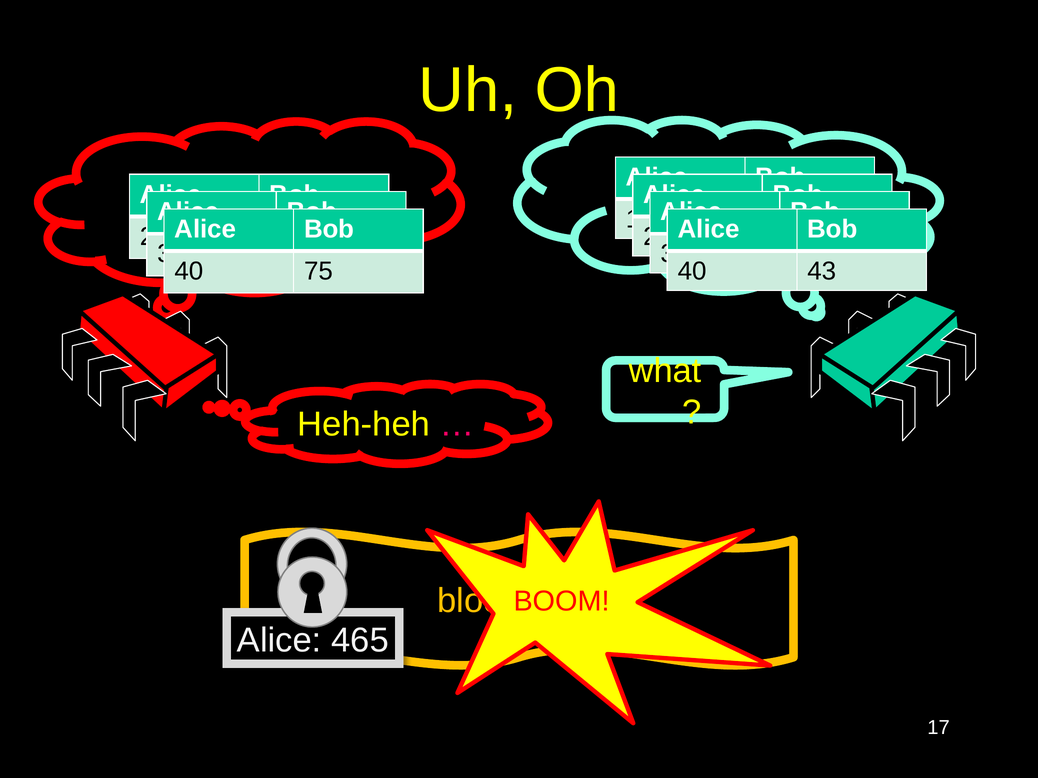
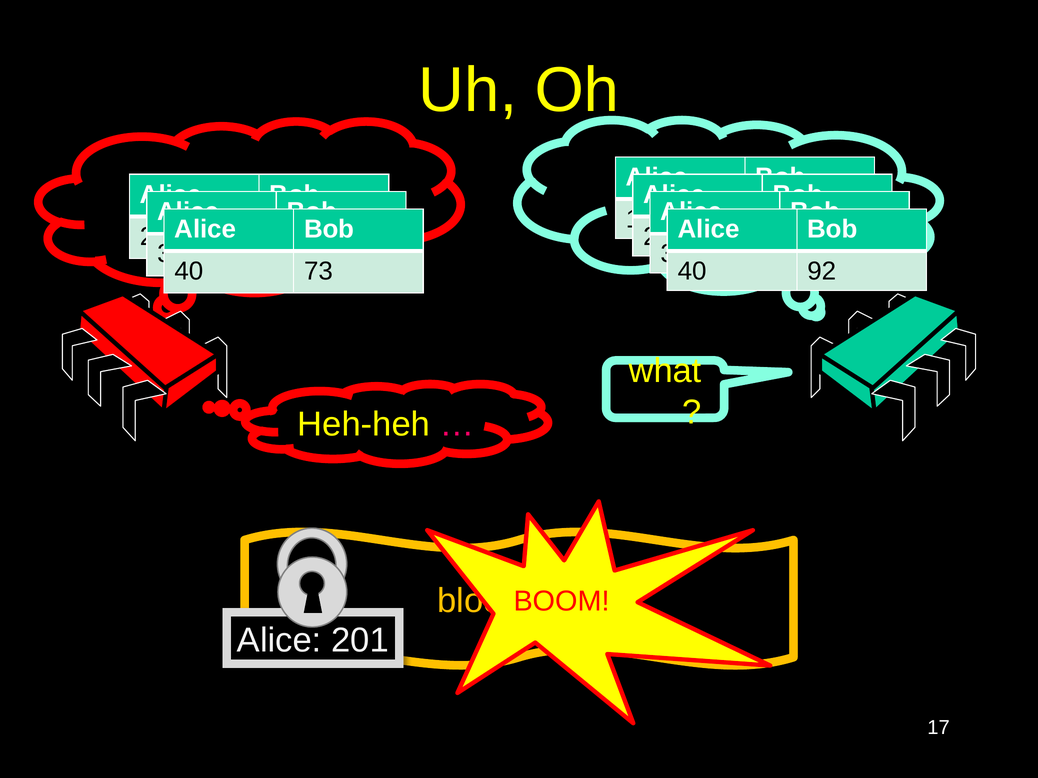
75: 75 -> 73
43: 43 -> 92
465: 465 -> 201
